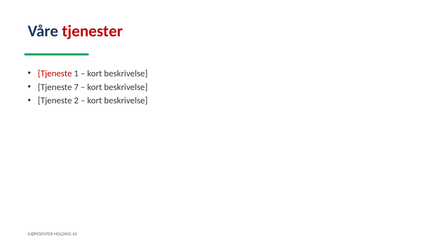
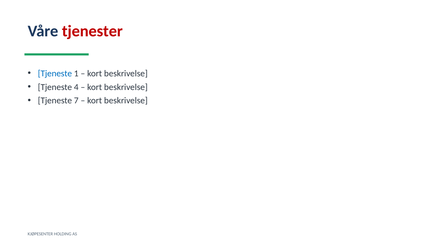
Tjeneste at (55, 74) colour: red -> blue
7: 7 -> 4
2: 2 -> 7
